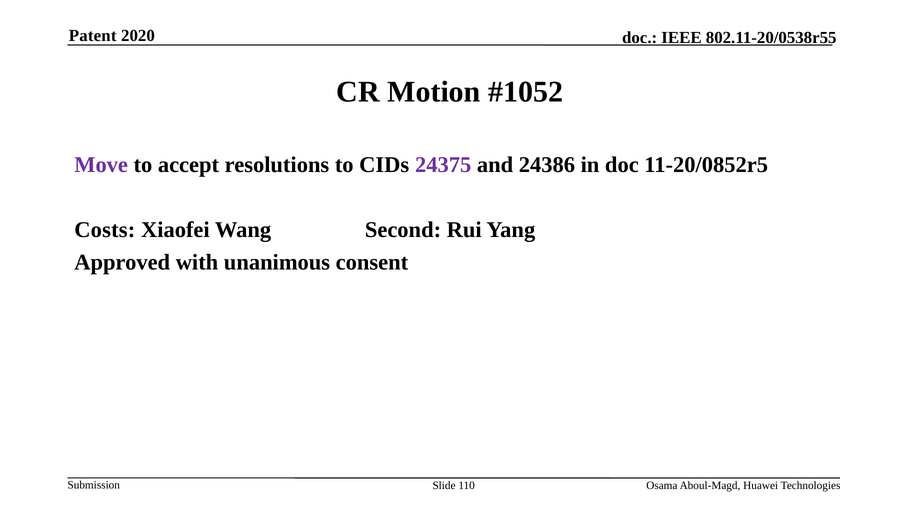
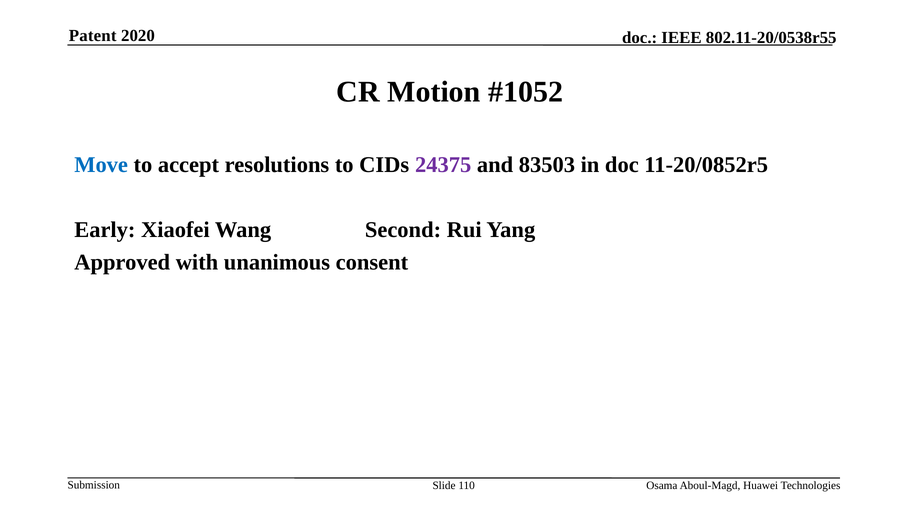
Move colour: purple -> blue
24386: 24386 -> 83503
Costs: Costs -> Early
